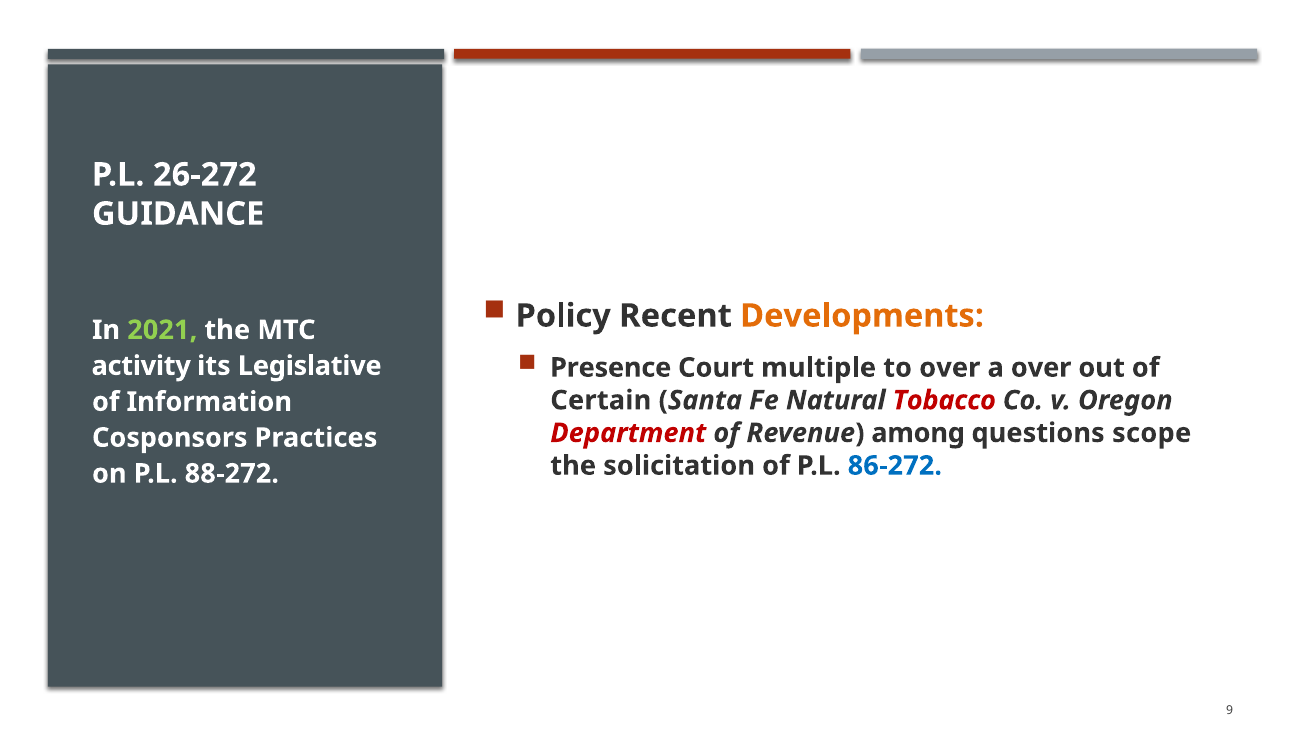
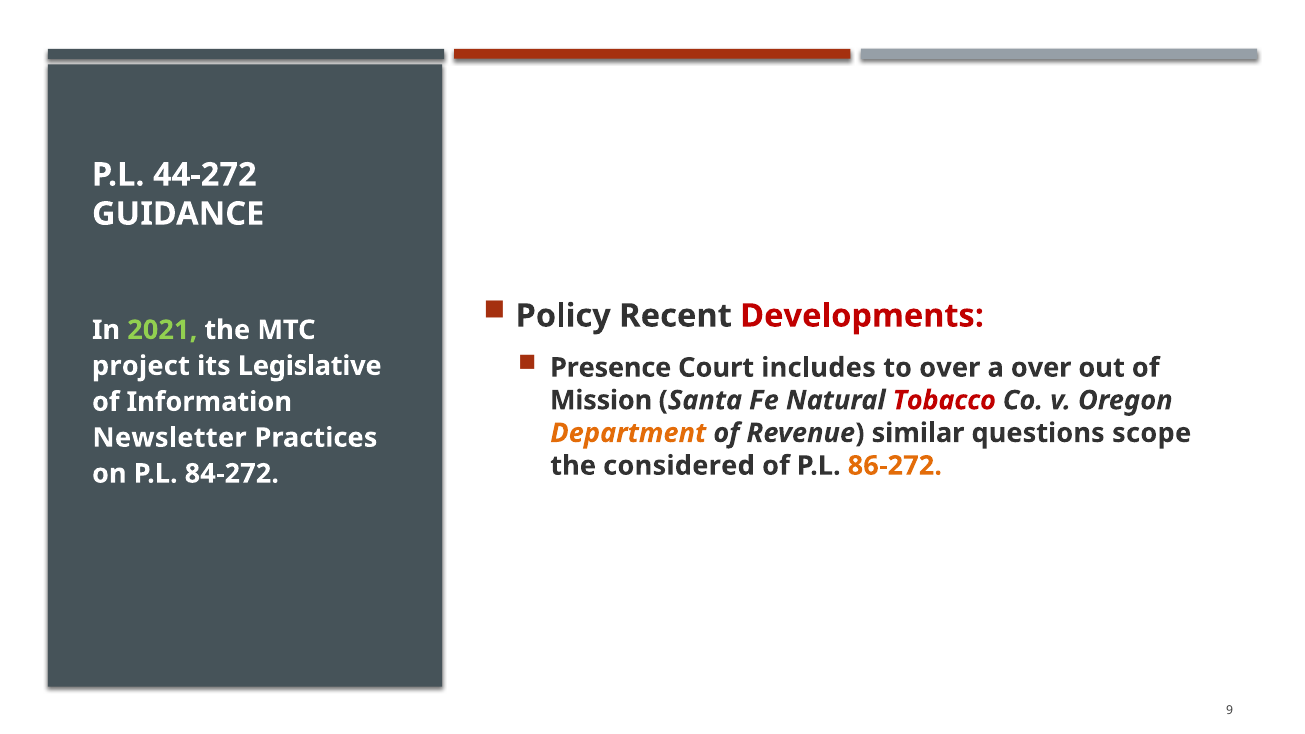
26-272: 26-272 -> 44-272
Developments colour: orange -> red
multiple: multiple -> includes
activity: activity -> project
Certain: Certain -> Mission
Department colour: red -> orange
among: among -> similar
Cosponsors: Cosponsors -> Newsletter
solicitation: solicitation -> considered
86-272 colour: blue -> orange
88-272: 88-272 -> 84-272
